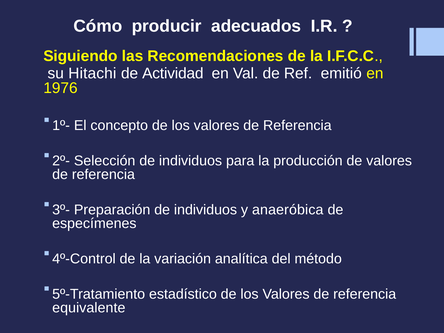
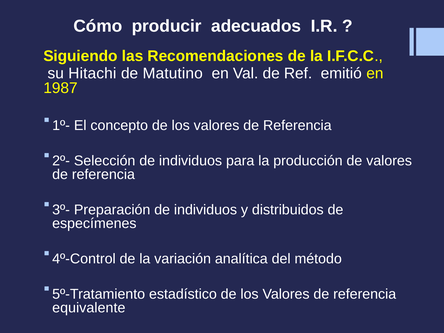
Actividad: Actividad -> Matutino
1976: 1976 -> 1987
anaeróbica: anaeróbica -> distribuidos
